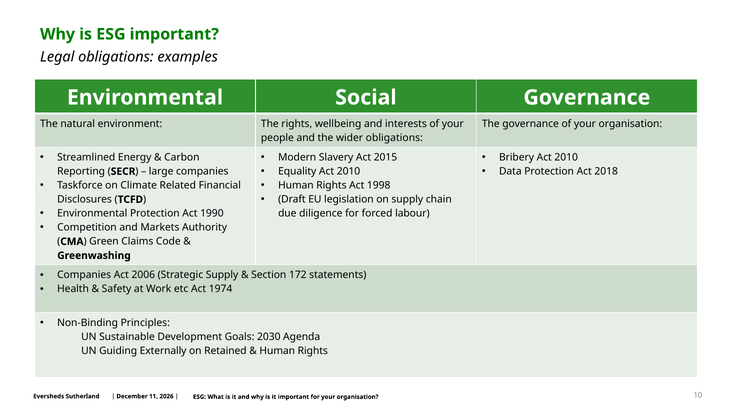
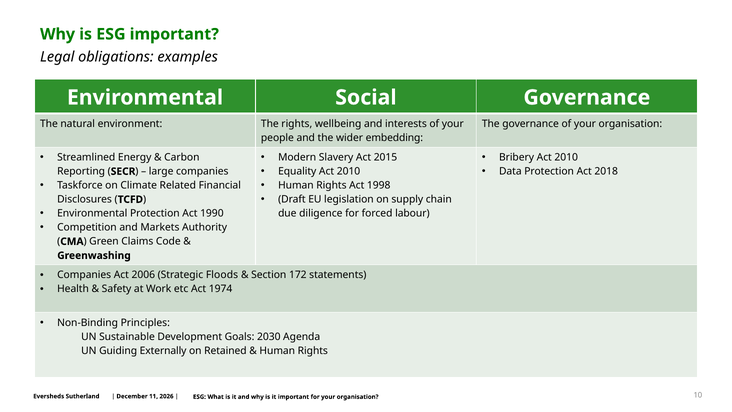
wider obligations: obligations -> embedding
Strategic Supply: Supply -> Floods
